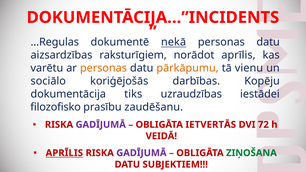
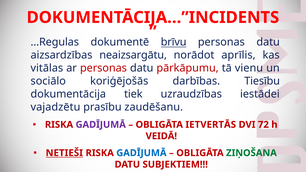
nekā: nekā -> brīvu
raksturīgiem: raksturīgiem -> neaizsargātu
varētu: varētu -> vitālas
personas at (103, 68) colour: orange -> red
pārkāpumu colour: orange -> red
Kopēju: Kopēju -> Tiesību
tiks: tiks -> tiek
filozofisko: filozofisko -> vajadzētu
APRĪLIS at (64, 153): APRĪLIS -> NETIEŠI
GADĪJUMĀ at (141, 153) colour: purple -> blue
